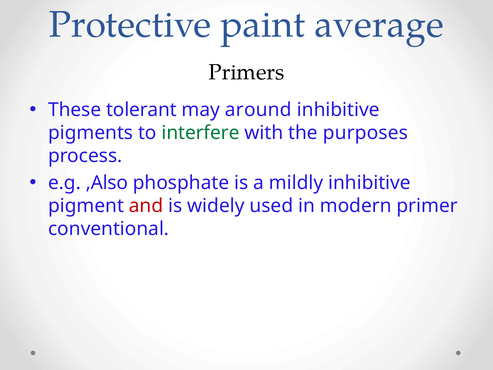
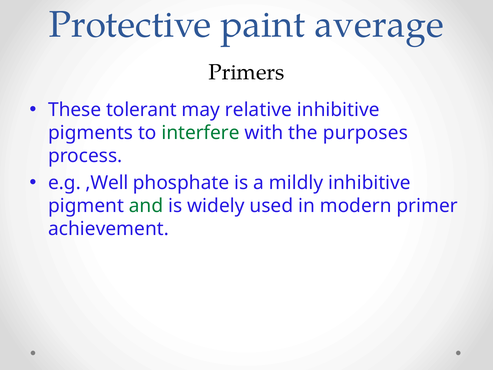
around: around -> relative
,Also: ,Also -> ,Well
and colour: red -> green
conventional: conventional -> achievement
